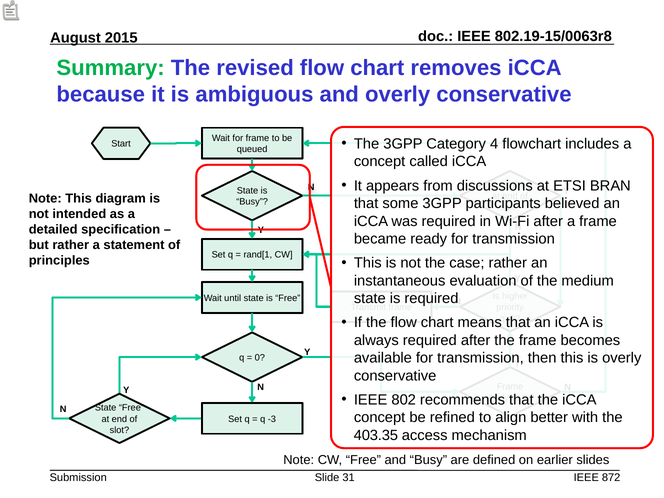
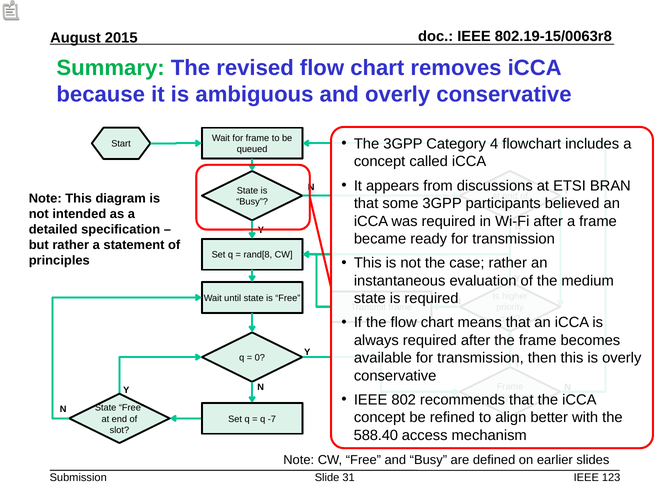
rand[1: rand[1 -> rand[8
-3: -3 -> -7
403.35: 403.35 -> 588.40
872: 872 -> 123
